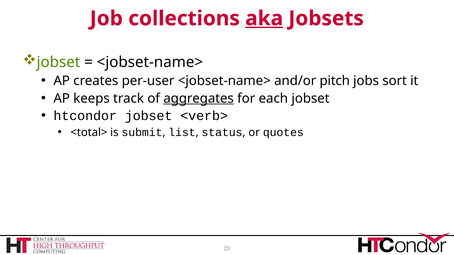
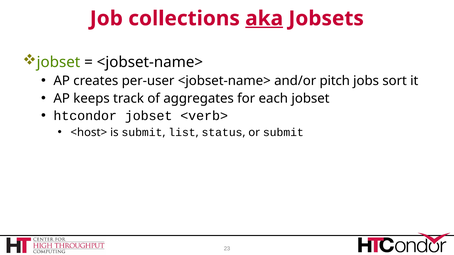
aggregates underline: present -> none
<total>: <total> -> <host>
or quotes: quotes -> submit
